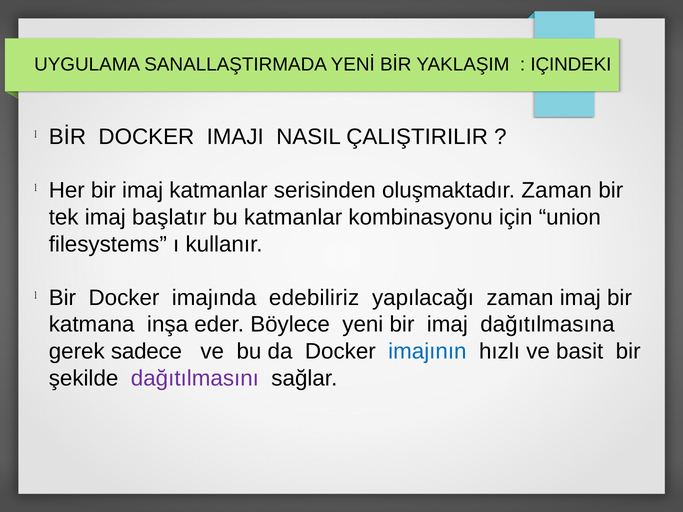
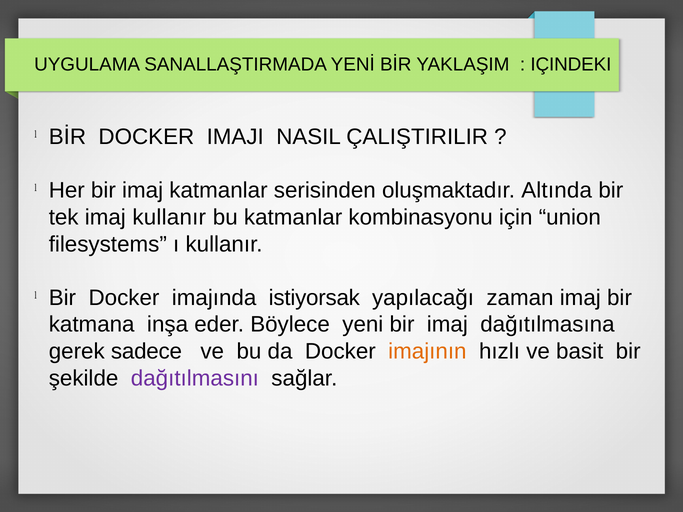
oluşmaktadır Zaman: Zaman -> Altında
imaj başlatır: başlatır -> kullanır
edebiliriz: edebiliriz -> istiyorsak
imajının colour: blue -> orange
